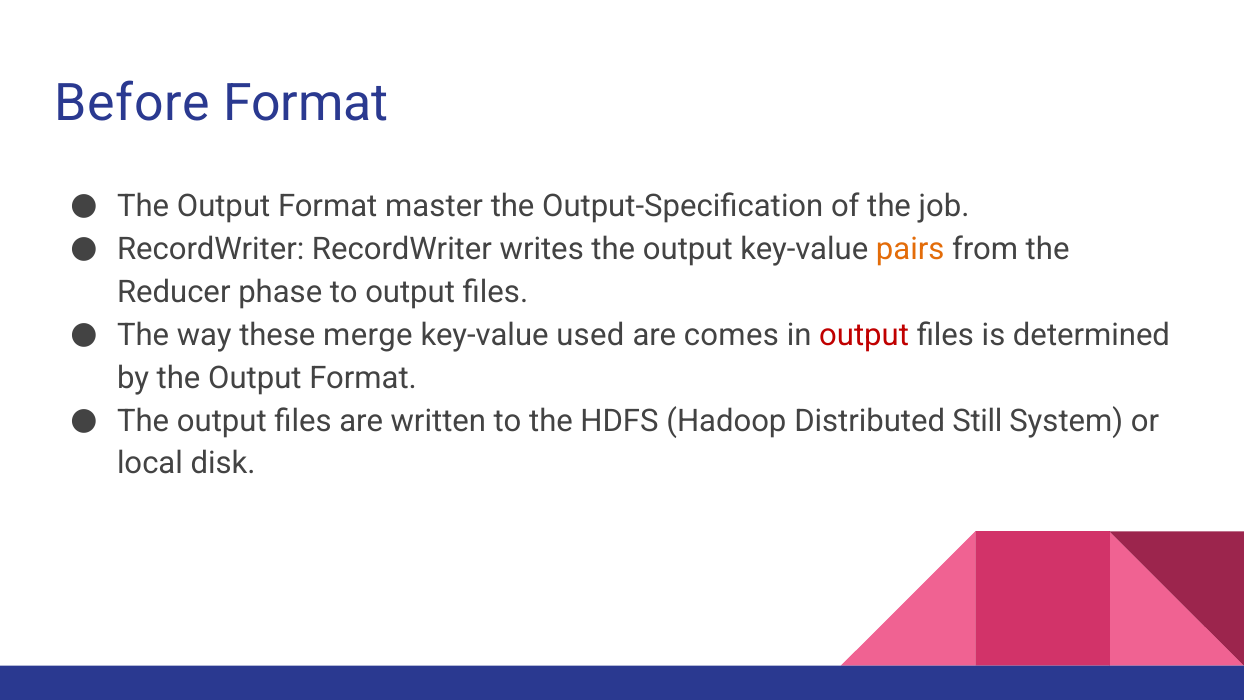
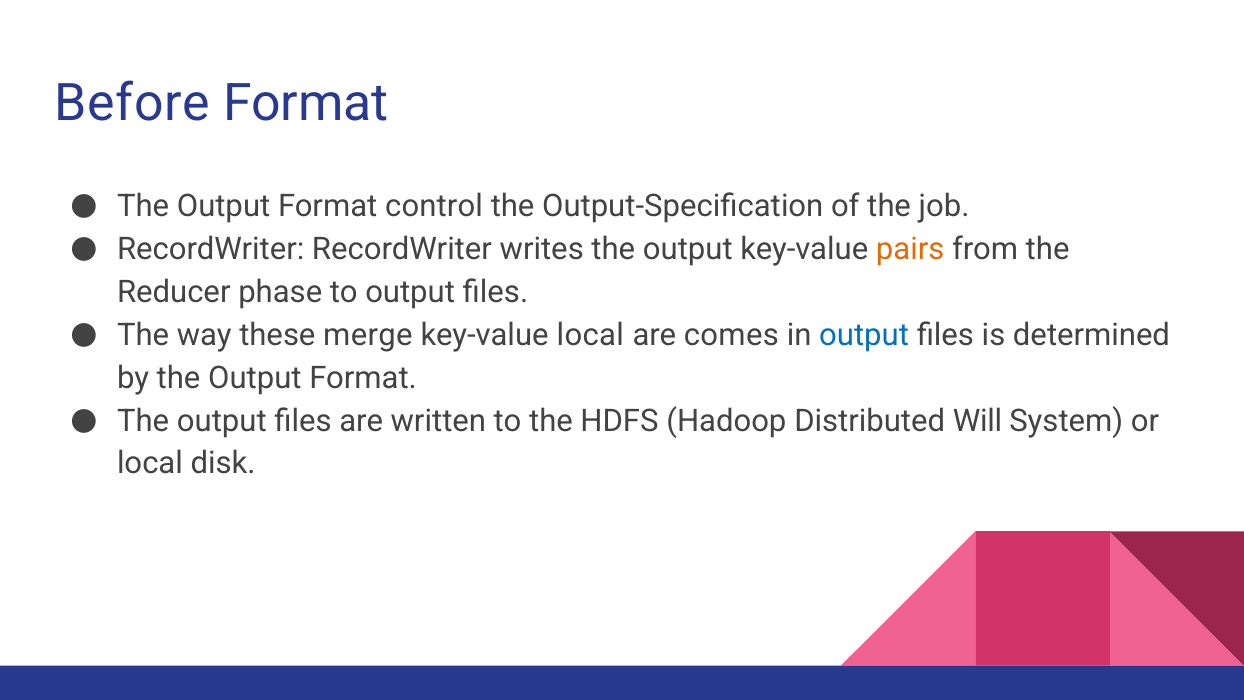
master: master -> control
key-value used: used -> local
output at (864, 335) colour: red -> blue
Still: Still -> Will
